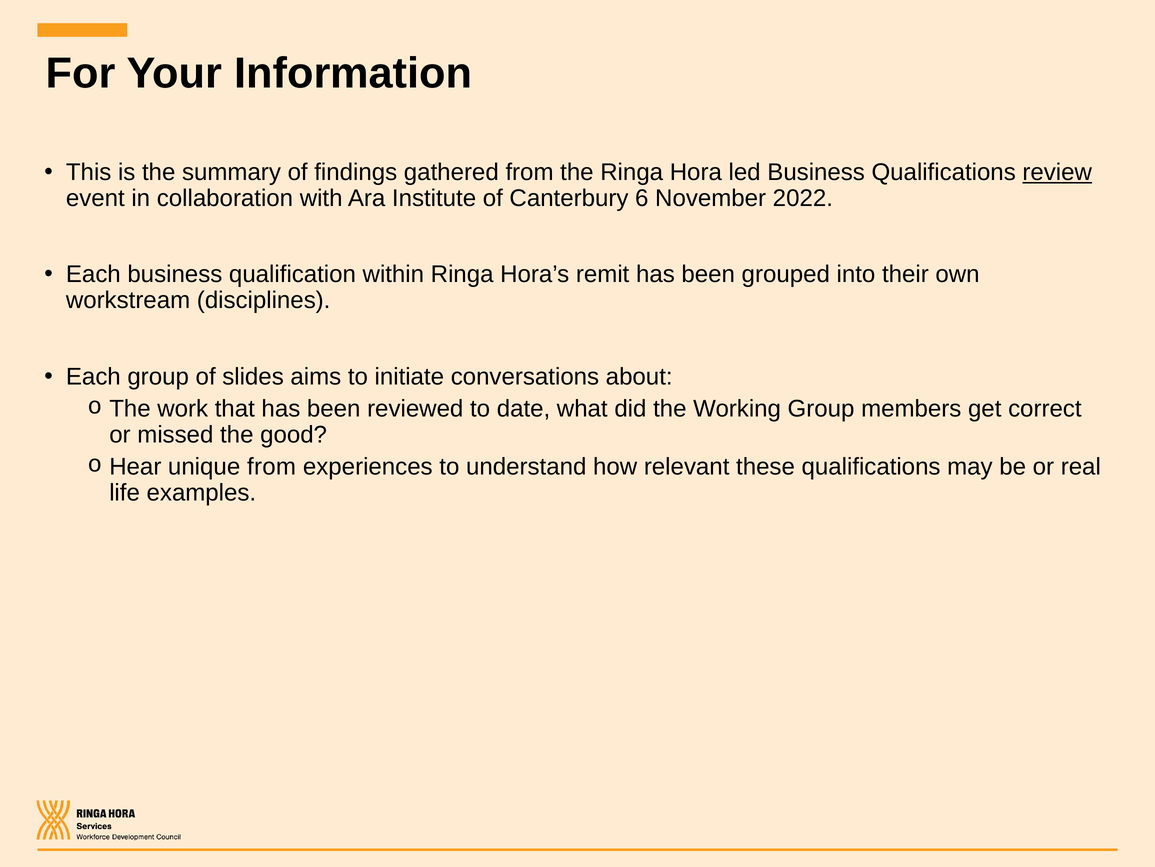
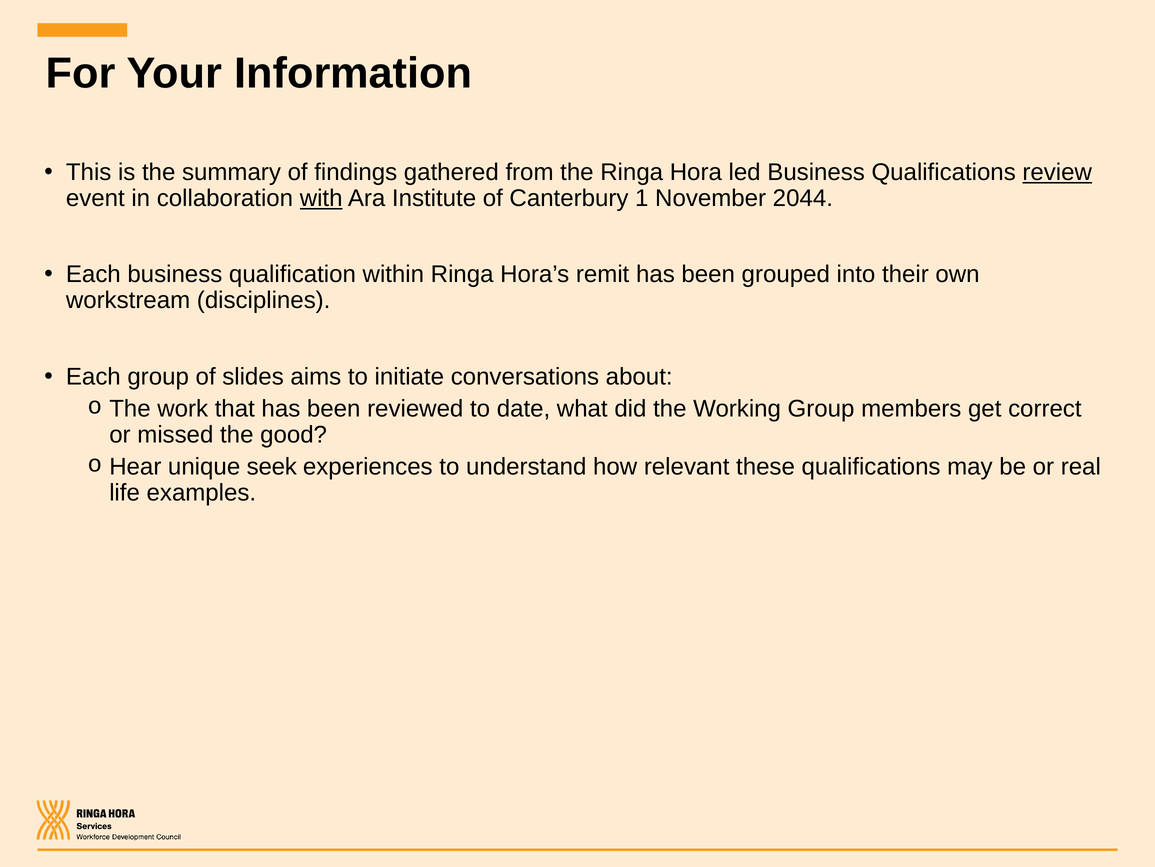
with underline: none -> present
6: 6 -> 1
2022: 2022 -> 2044
unique from: from -> seek
